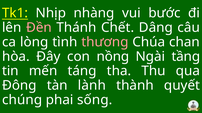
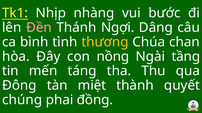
Chết: Chết -> Ngợi
lòng: lòng -> bình
thương colour: pink -> yellow
lành: lành -> miệt
sống: sống -> đồng
